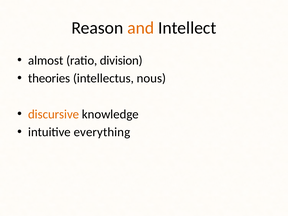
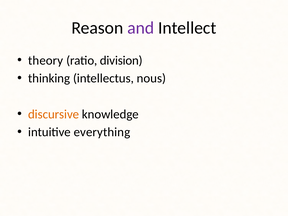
and colour: orange -> purple
almost: almost -> theory
theories: theories -> thinking
